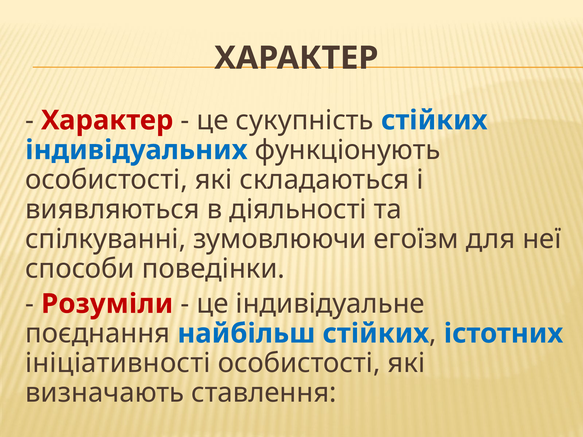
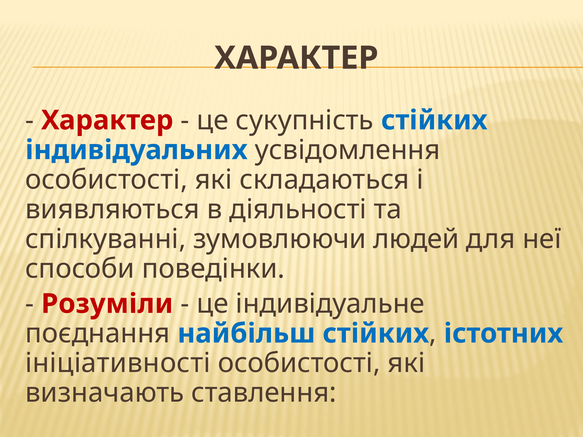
функціонують: функціонують -> усвідомлення
егоїзм: егоїзм -> людей
